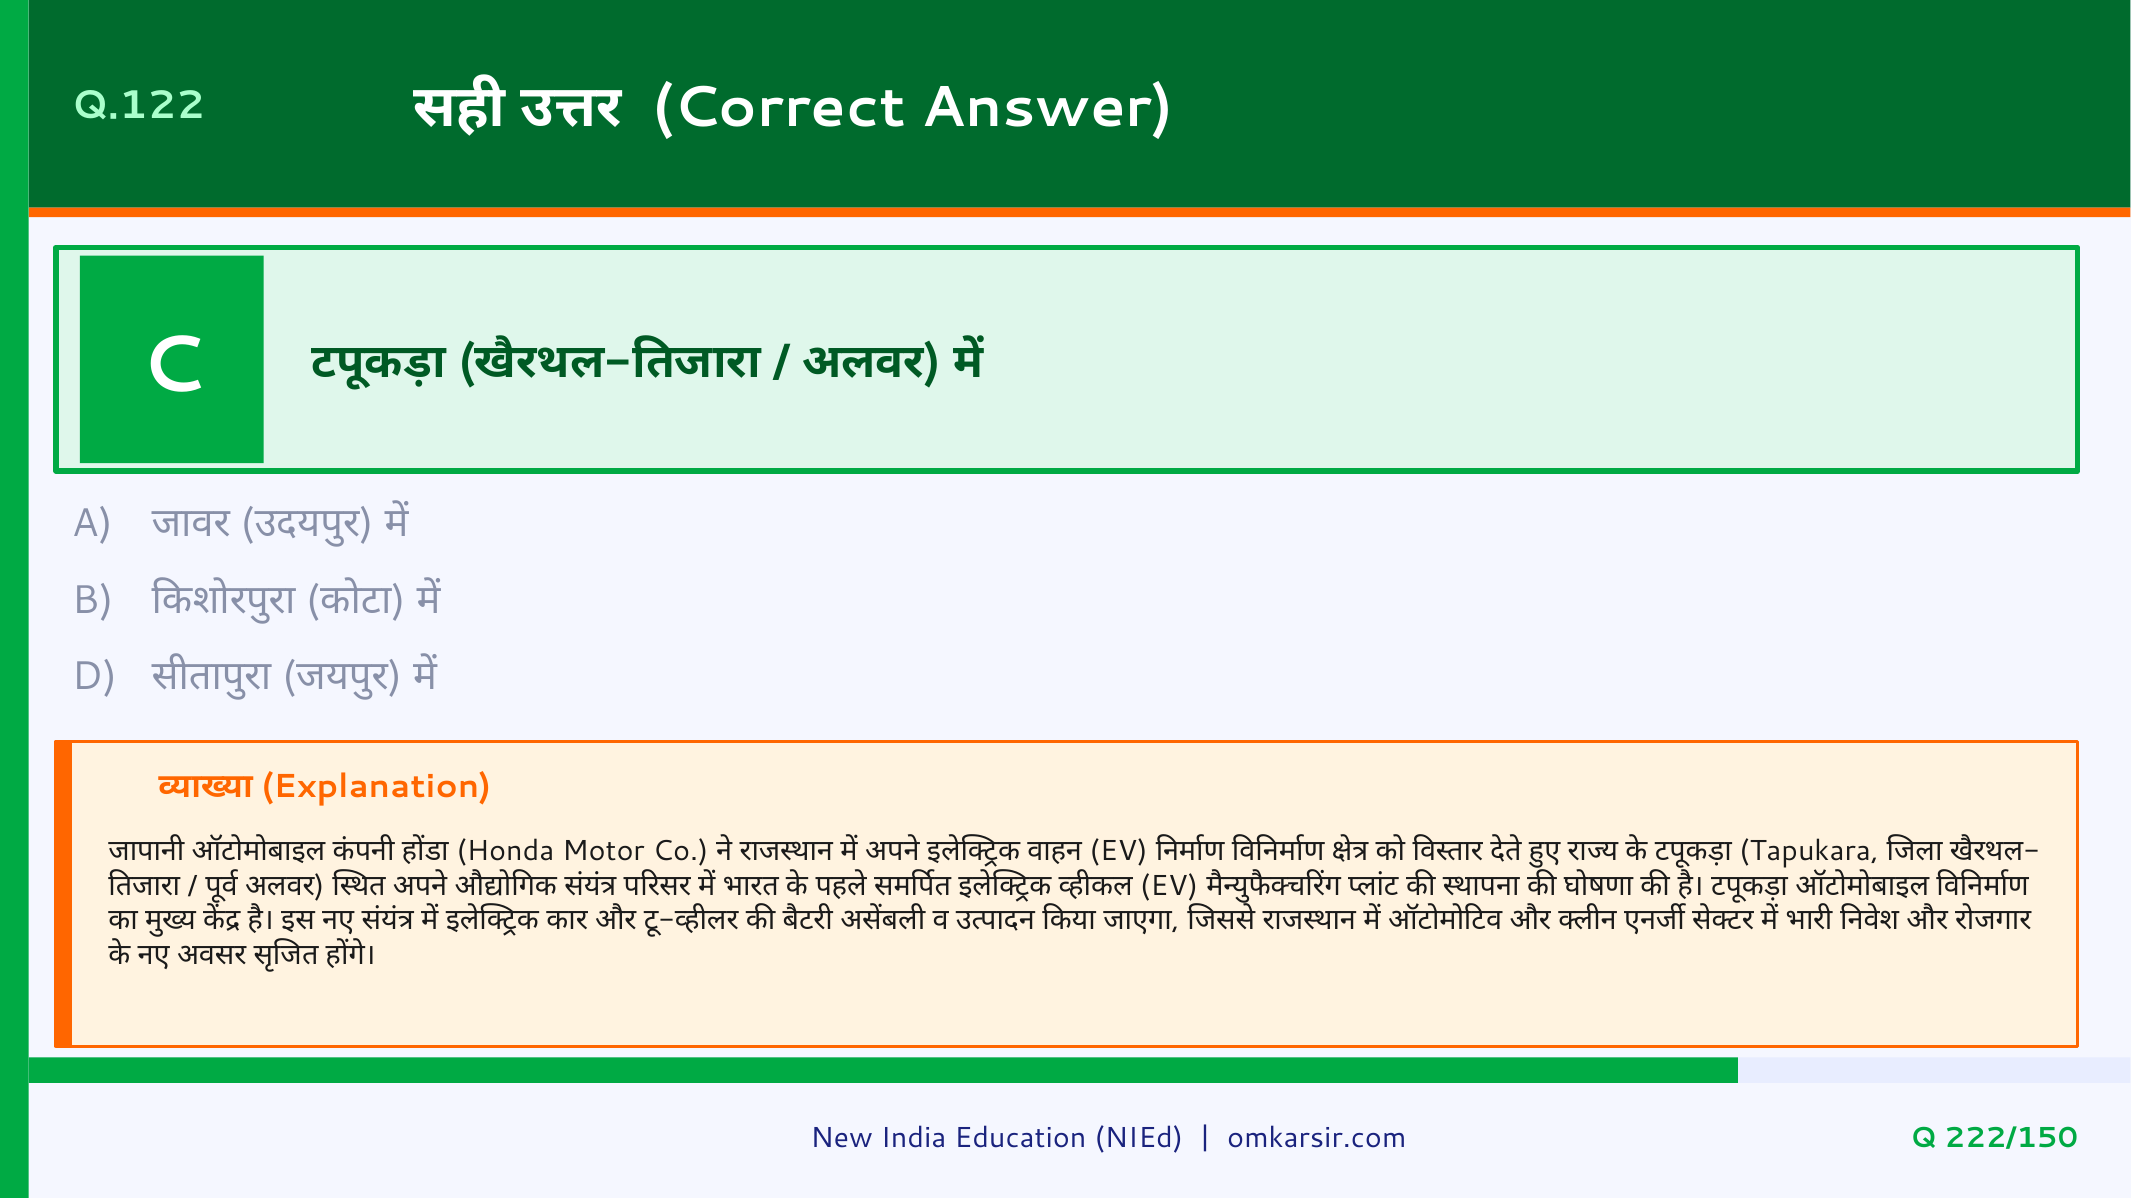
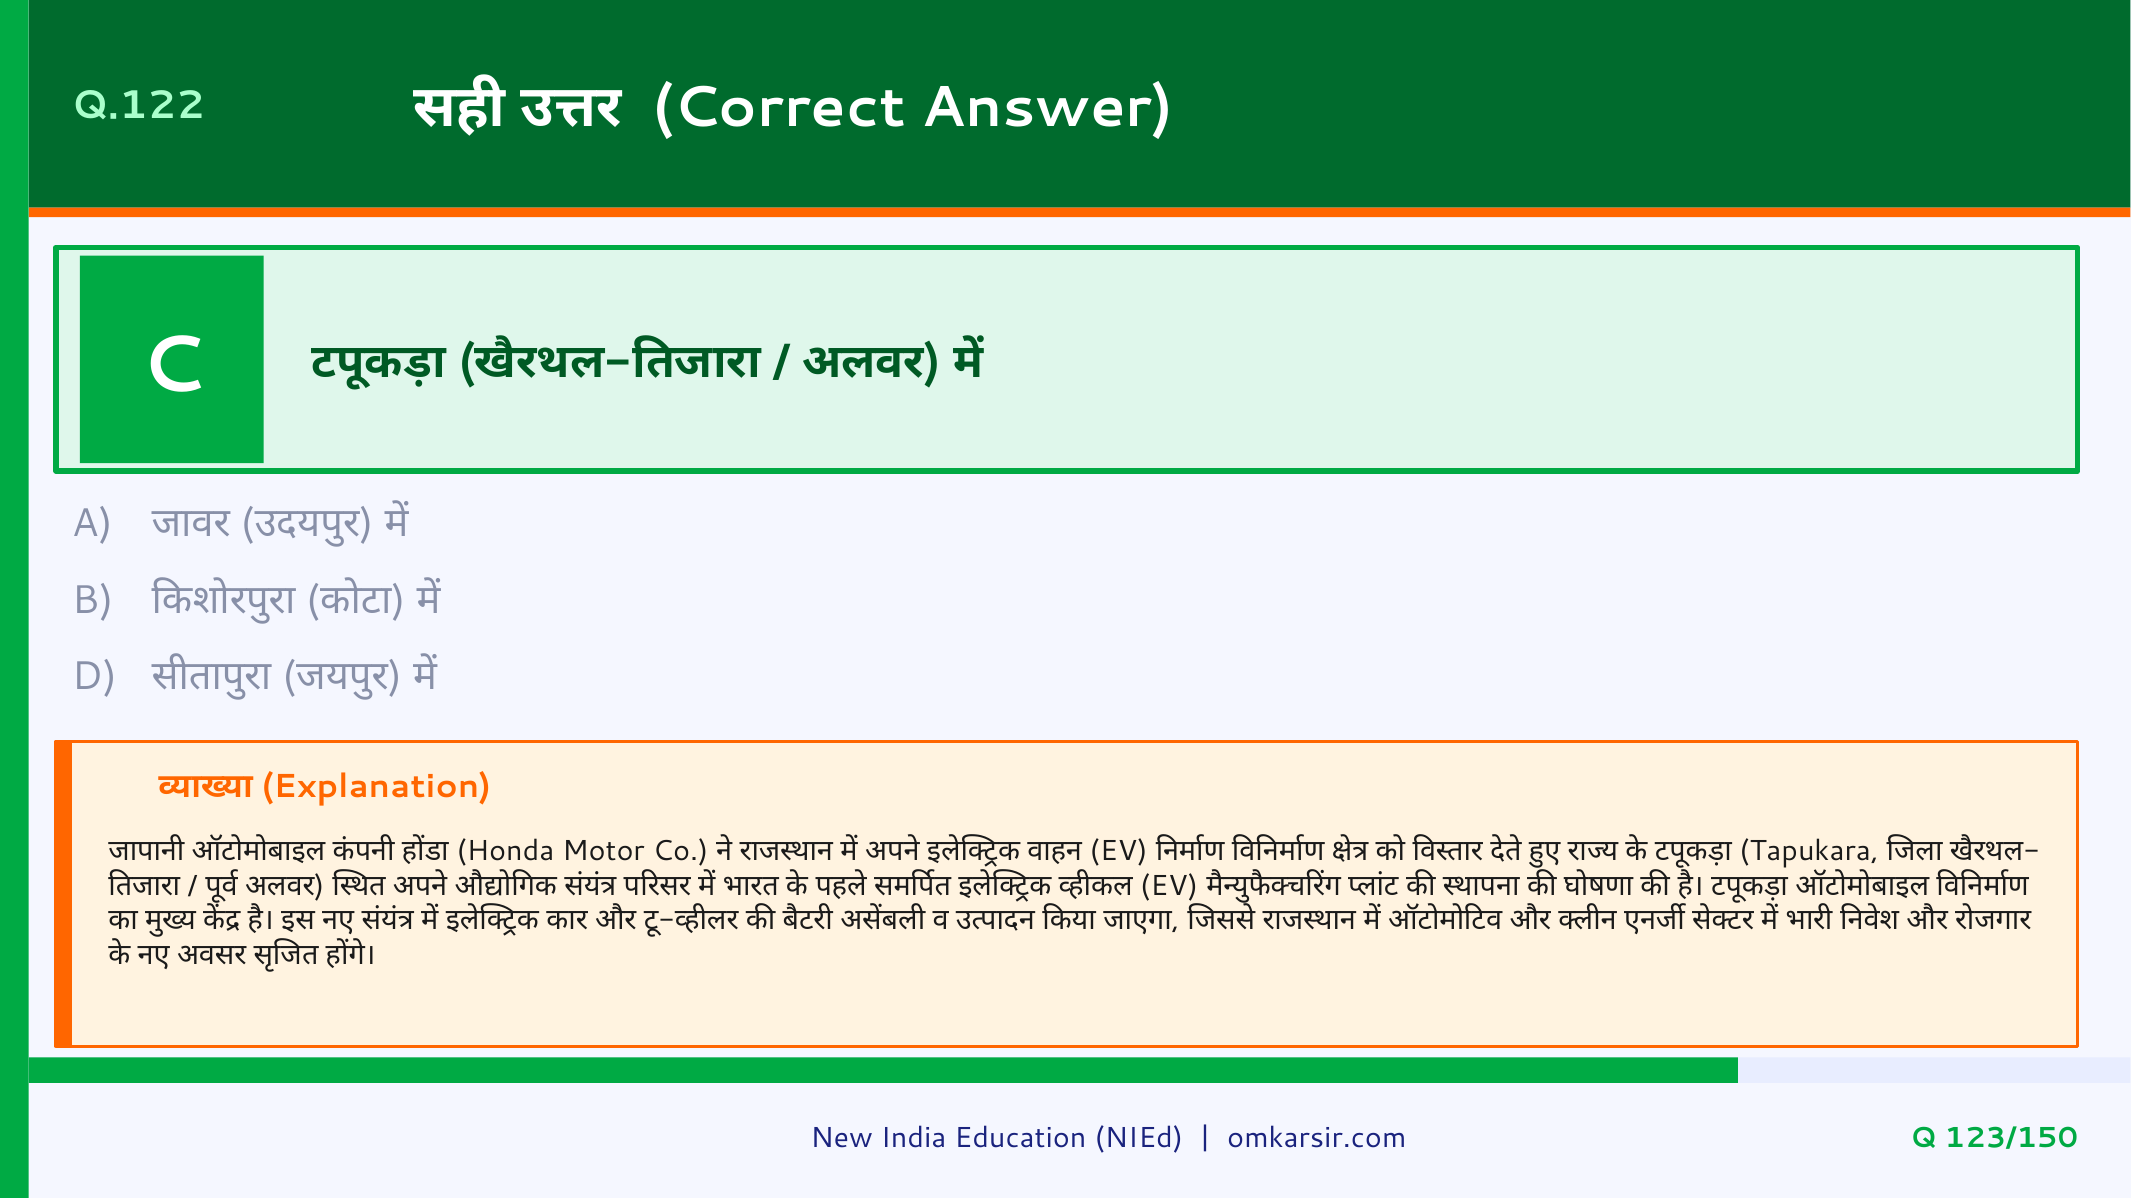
222/150: 222/150 -> 123/150
